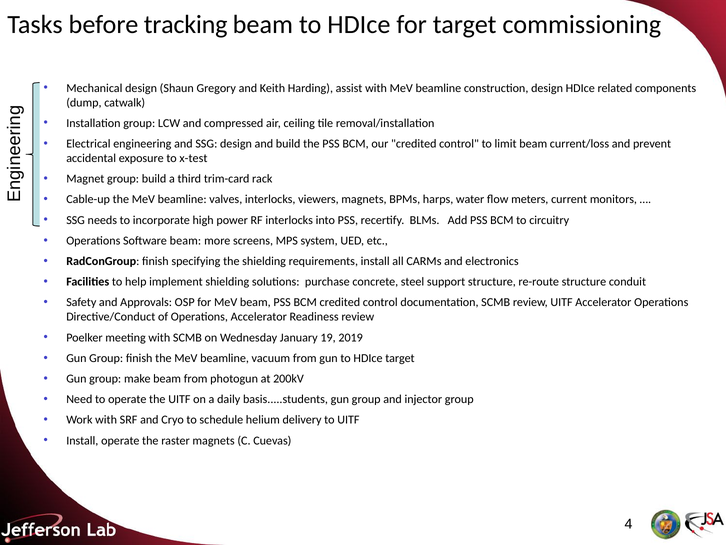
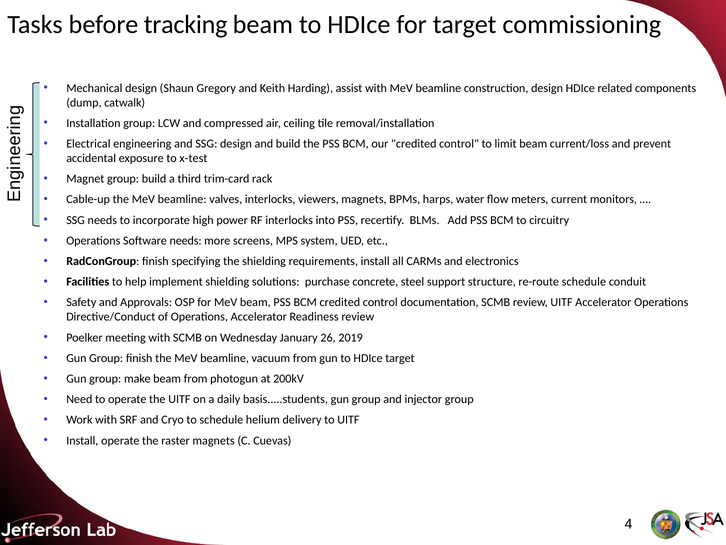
Software beam: beam -> needs
re-route structure: structure -> schedule
19: 19 -> 26
